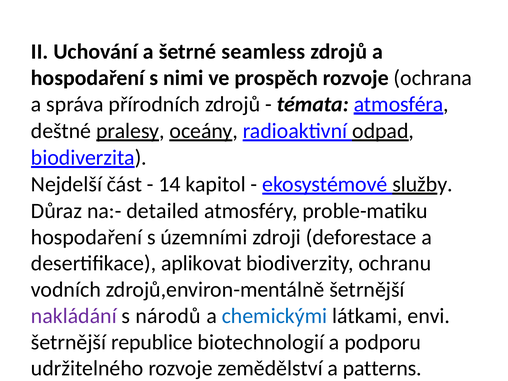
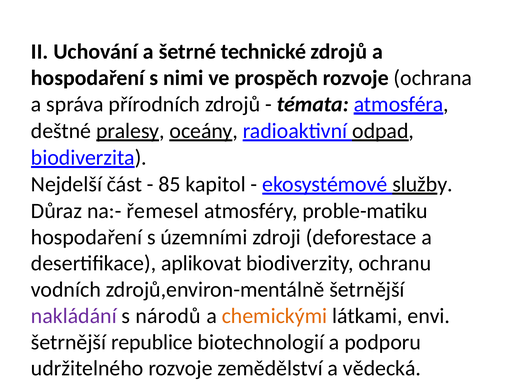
seamless: seamless -> technické
14: 14 -> 85
detailed: detailed -> řemesel
chemickými colour: blue -> orange
patterns: patterns -> vědecká
